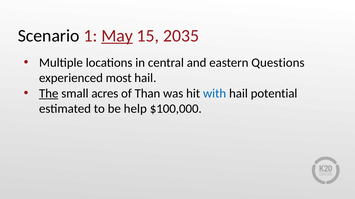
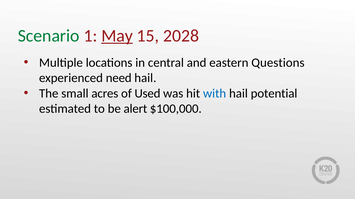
Scenario colour: black -> green
2035: 2035 -> 2028
most: most -> need
The underline: present -> none
Than: Than -> Used
help: help -> alert
